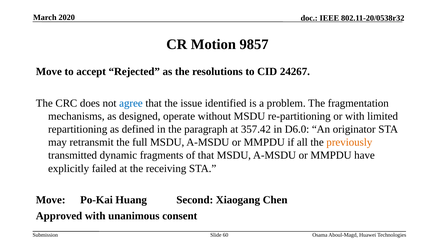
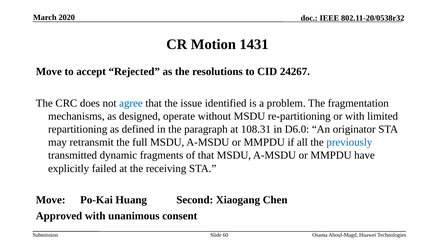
9857: 9857 -> 1431
357.42: 357.42 -> 108.31
previously colour: orange -> blue
